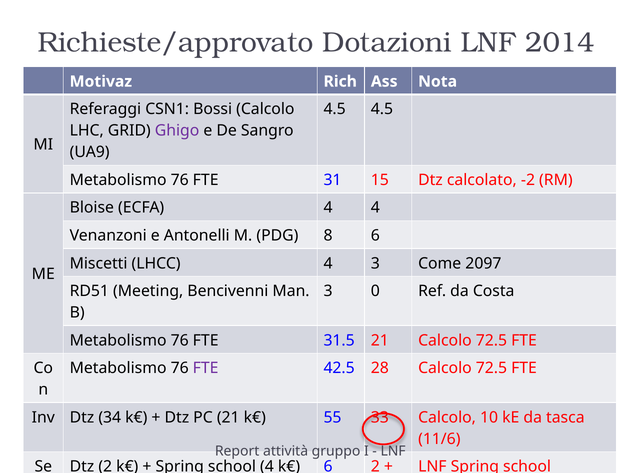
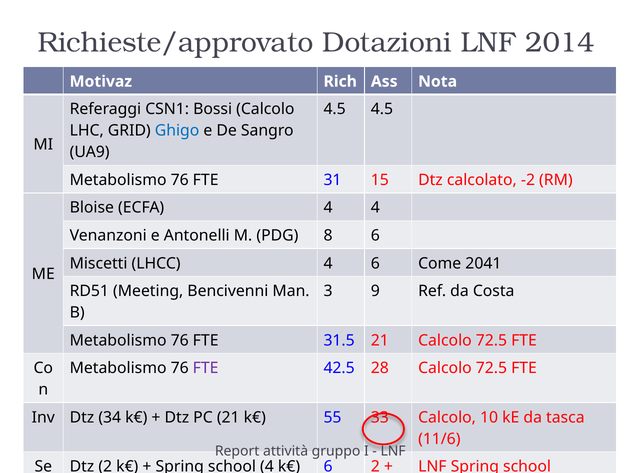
Ghigo colour: purple -> blue
4 3: 3 -> 6
2097: 2097 -> 2041
0: 0 -> 9
